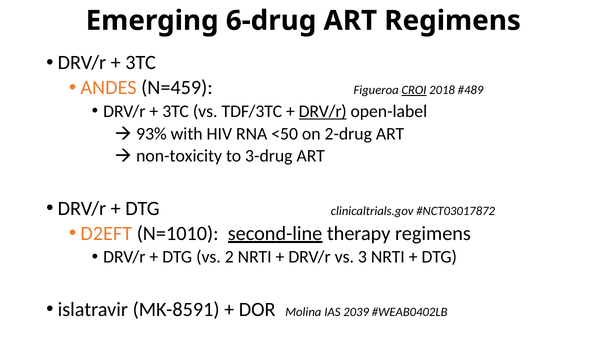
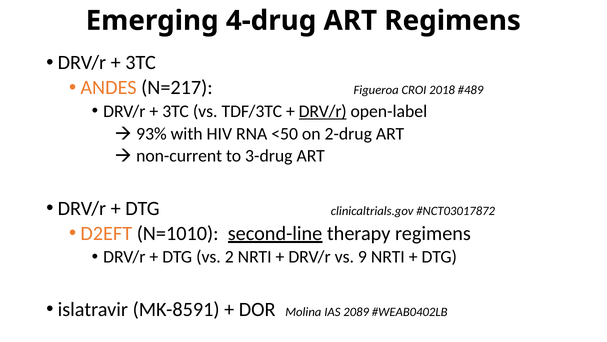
6-drug: 6-drug -> 4-drug
N=459: N=459 -> N=217
CROI underline: present -> none
non-toxicity: non-toxicity -> non-current
3: 3 -> 9
2039: 2039 -> 2089
